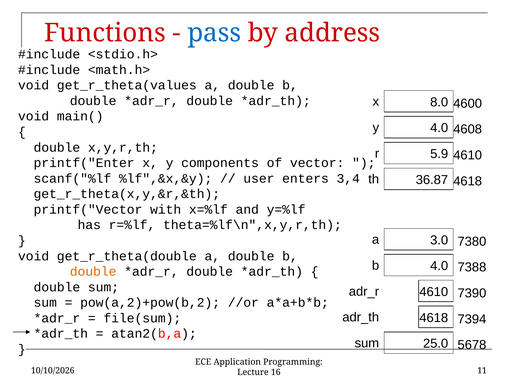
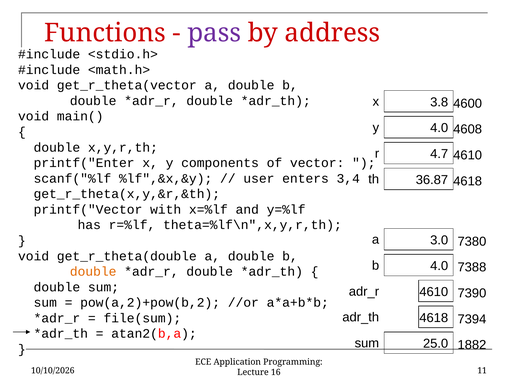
pass colour: blue -> purple
get_r_theta(values: get_r_theta(values -> get_r_theta(vector
8.0: 8.0 -> 3.8
5.9: 5.9 -> 4.7
5678: 5678 -> 1882
